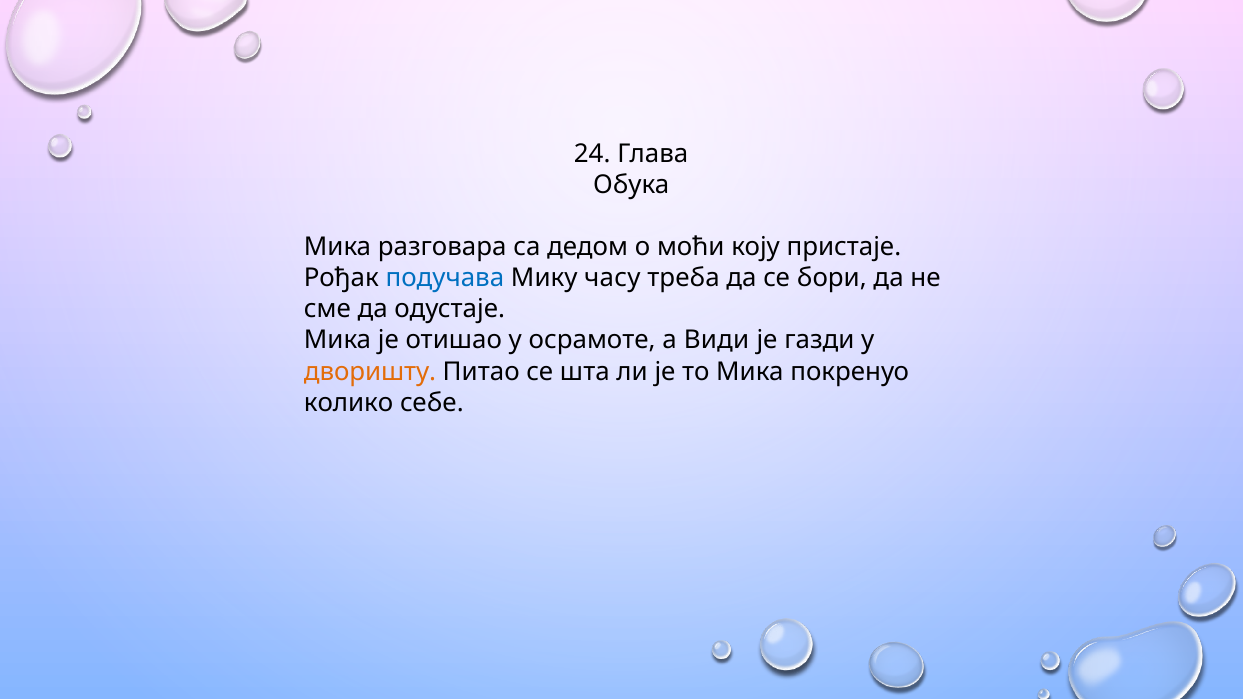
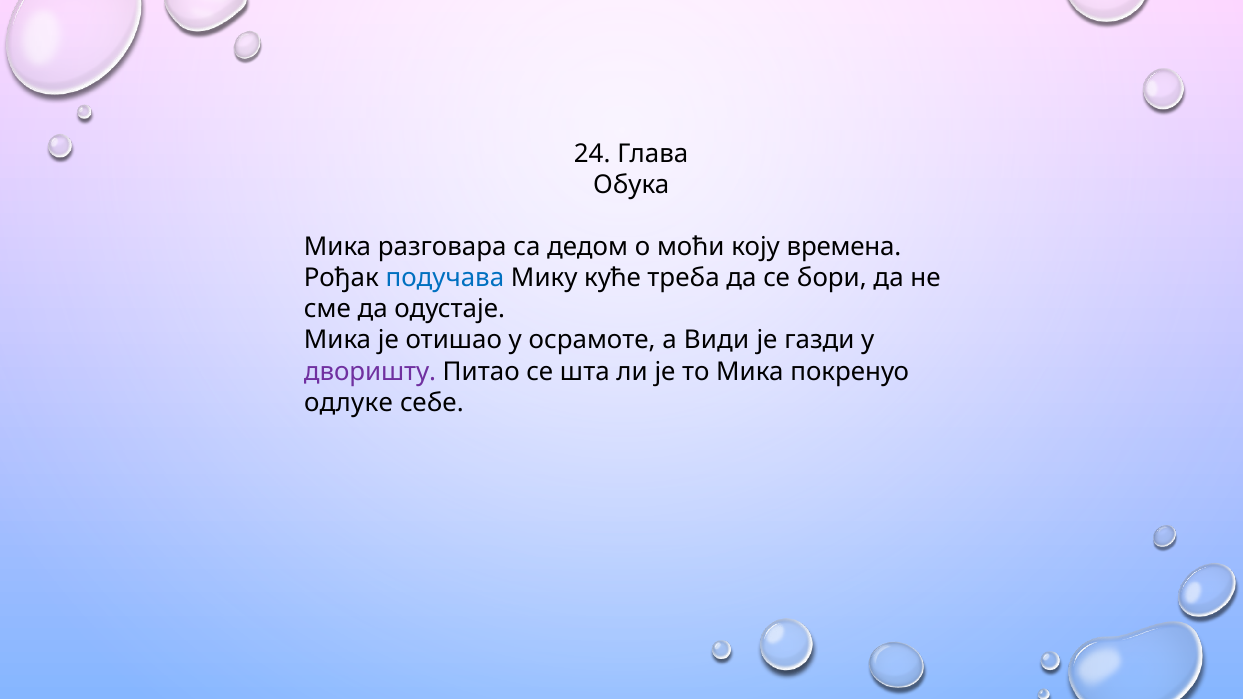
пристаје: пристаје -> времена
часу: часу -> куће
дворишту colour: orange -> purple
колико: колико -> одлуке
